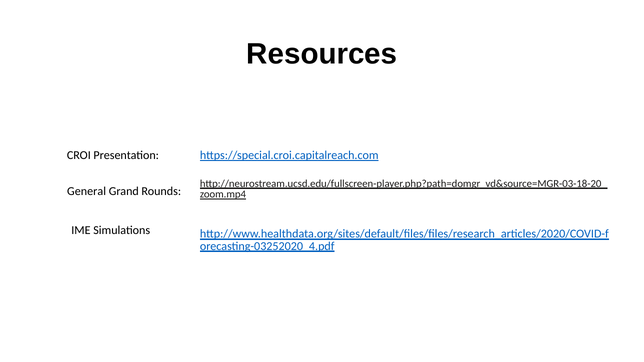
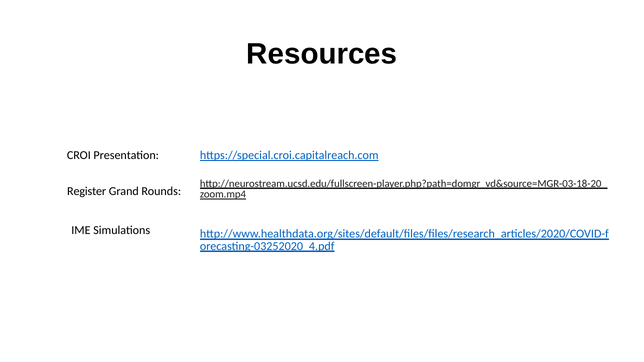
General: General -> Register
